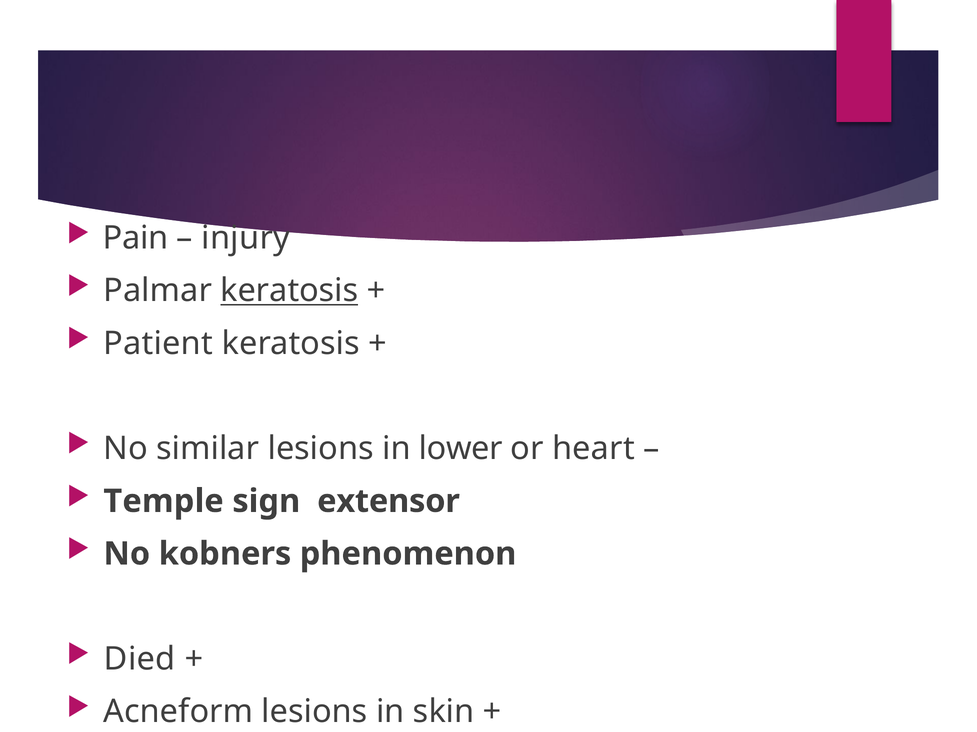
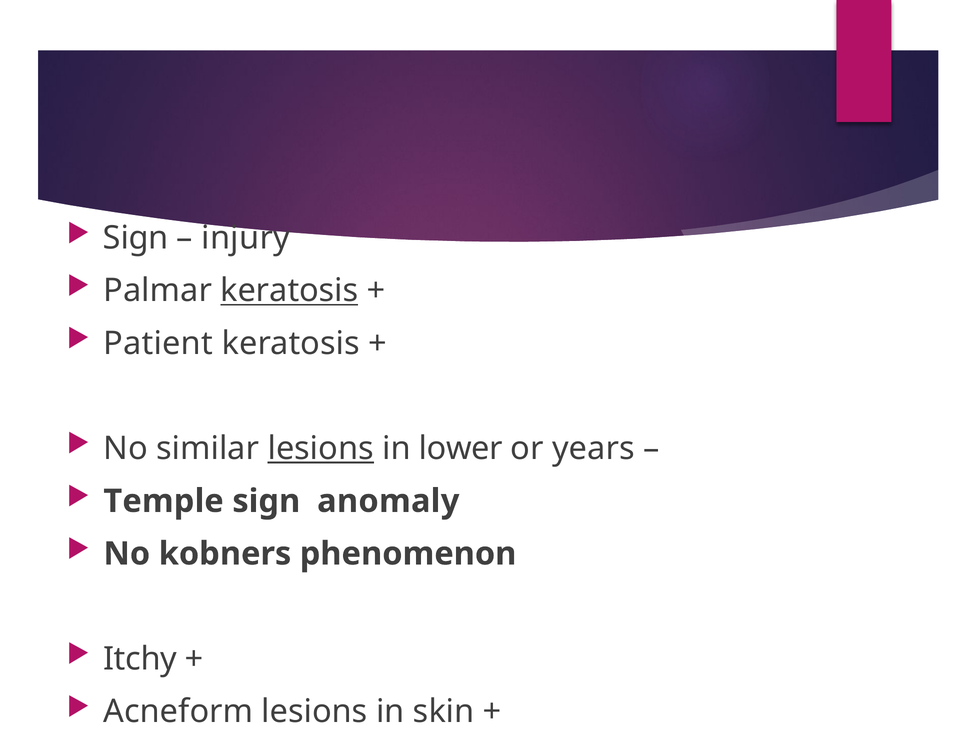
Pain at (136, 238): Pain -> Sign
lesions at (321, 449) underline: none -> present
heart: heart -> years
extensor: extensor -> anomaly
Died: Died -> Itchy
